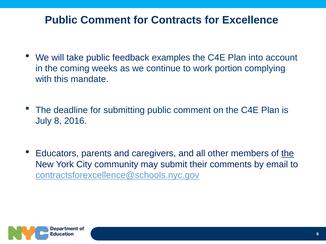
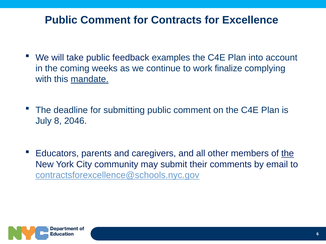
portion: portion -> finalize
mandate underline: none -> present
2016: 2016 -> 2046
